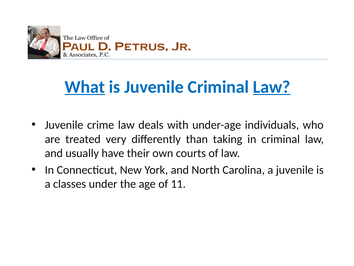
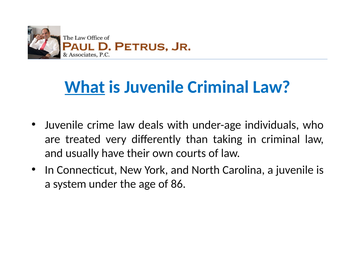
Law at (272, 87) underline: present -> none
classes: classes -> system
11: 11 -> 86
